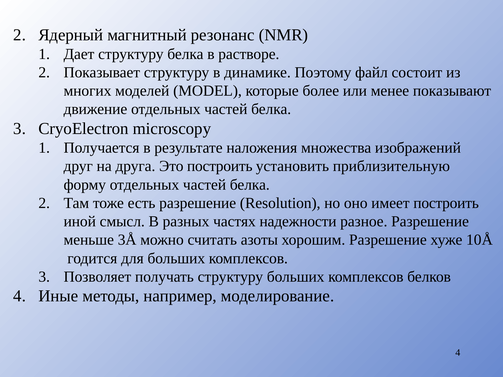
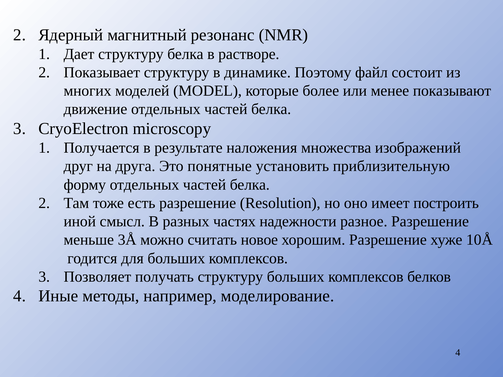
Это построить: построить -> понятные
азоты: азоты -> новое
